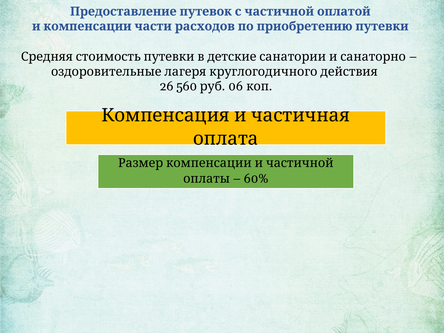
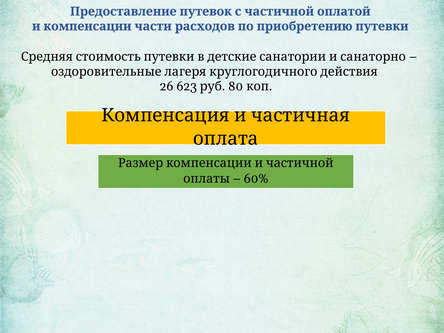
560: 560 -> 623
06: 06 -> 80
